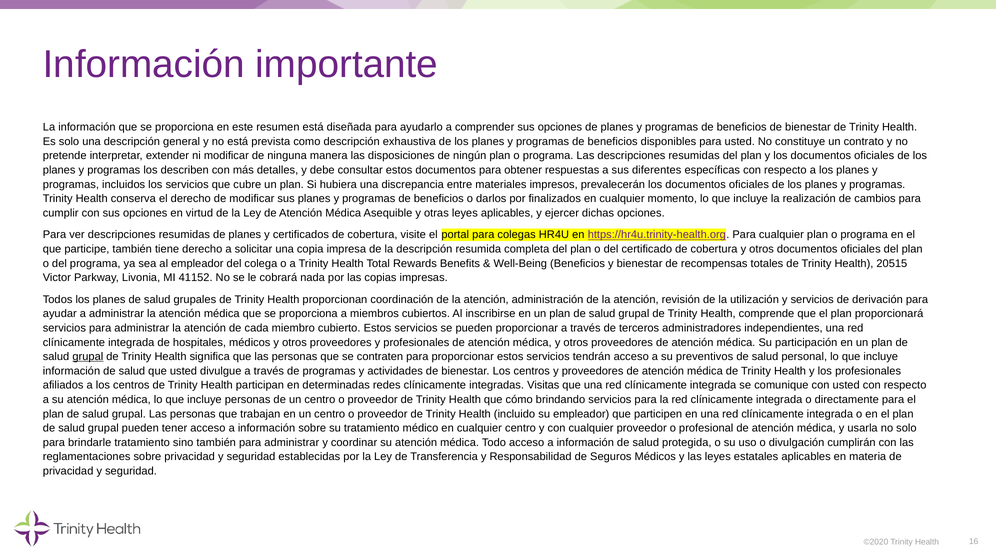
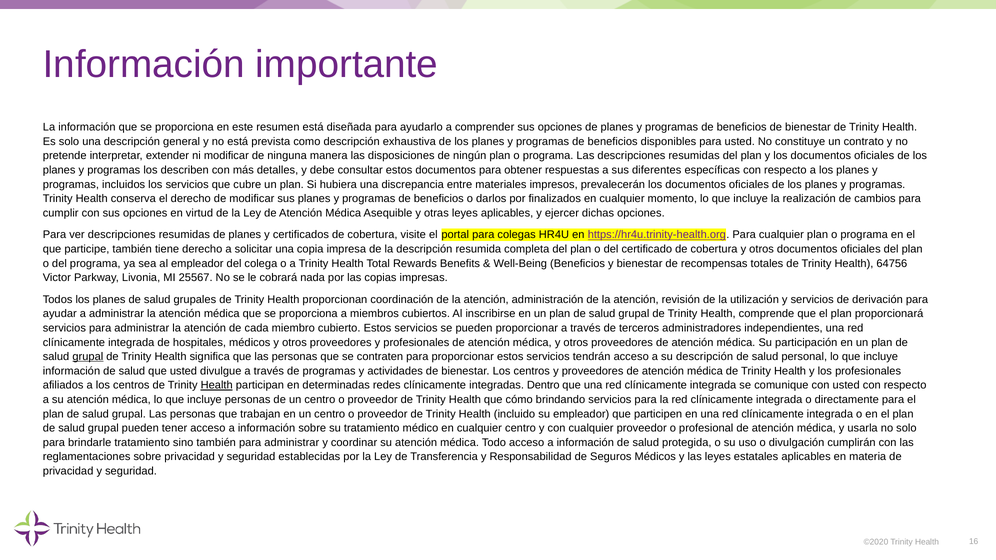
20515: 20515 -> 64756
41152: 41152 -> 25567
su preventivos: preventivos -> descripción
Health at (217, 385) underline: none -> present
Visitas: Visitas -> Dentro
